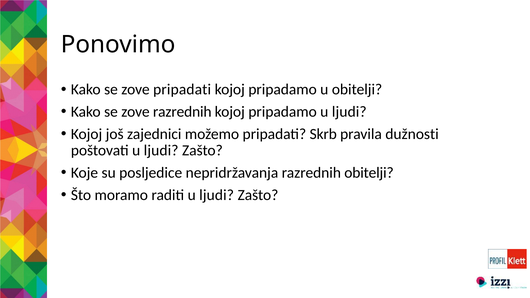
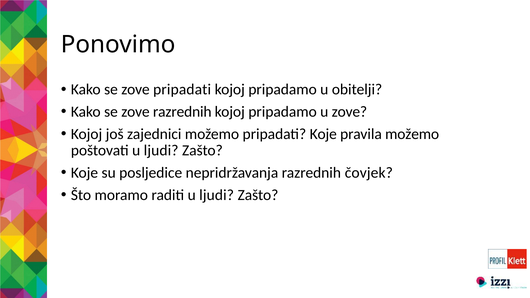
pripadamo u ljudi: ljudi -> zove
pripadati Skrb: Skrb -> Koje
pravila dužnosti: dužnosti -> možemo
razrednih obitelji: obitelji -> čovjek
